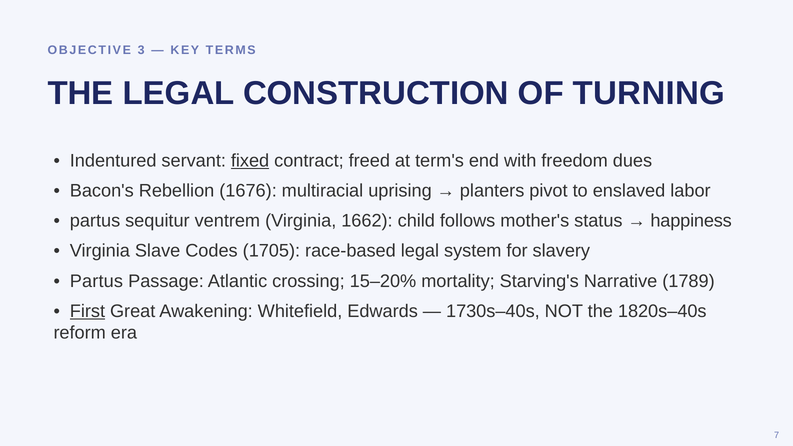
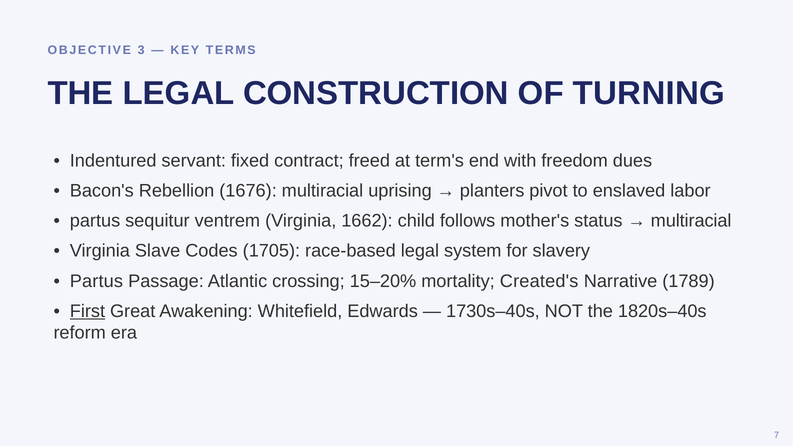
fixed underline: present -> none
happiness at (691, 221): happiness -> multiracial
Starving's: Starving's -> Created's
